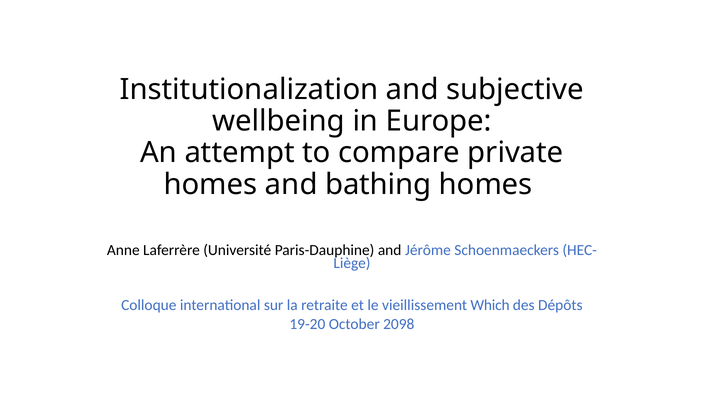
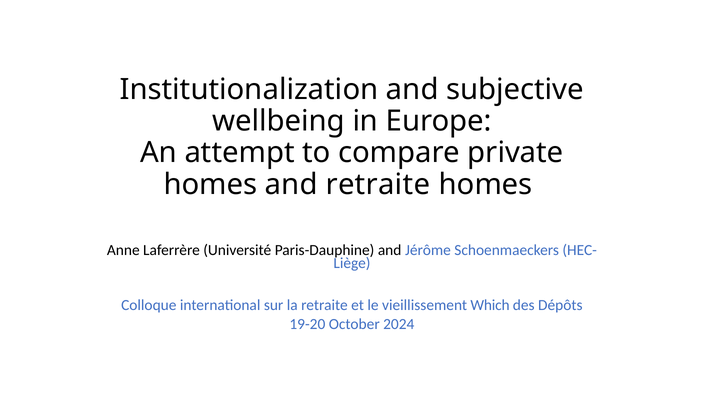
and bathing: bathing -> retraite
2098: 2098 -> 2024
